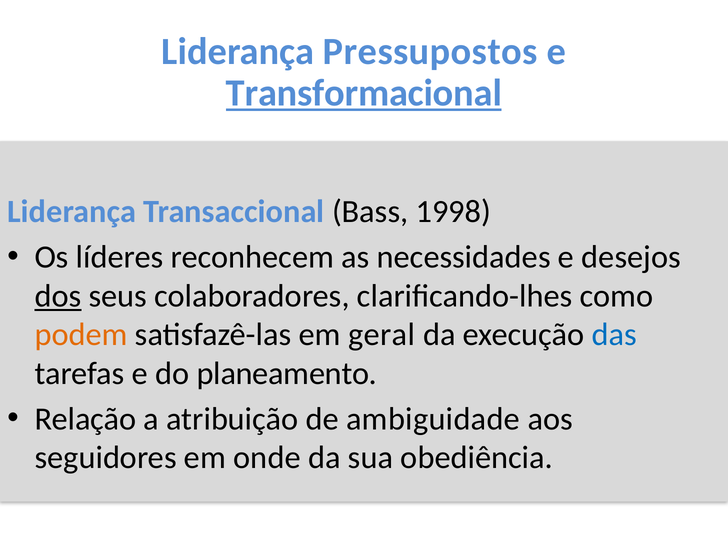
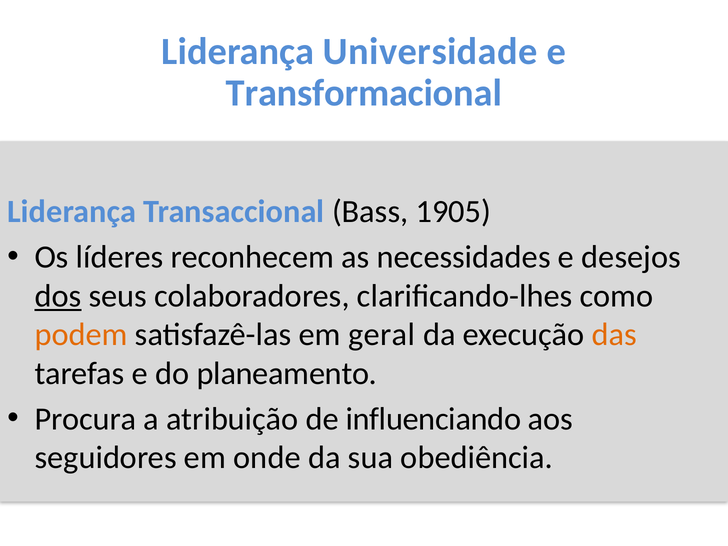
Pressupostos: Pressupostos -> Universidade
Transformacional underline: present -> none
1998: 1998 -> 1905
das colour: blue -> orange
Relação: Relação -> Procura
ambiguidade: ambiguidade -> influenciando
